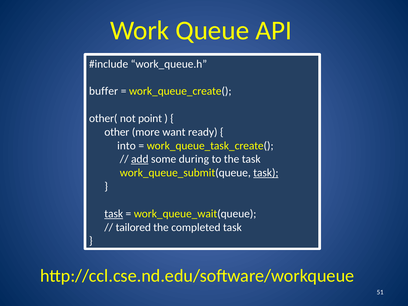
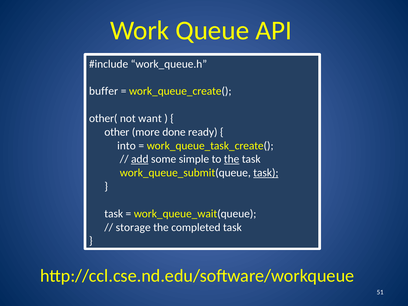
point: point -> want
want: want -> done
during: during -> simple
the at (232, 159) underline: none -> present
task at (114, 214) underline: present -> none
tailored: tailored -> storage
